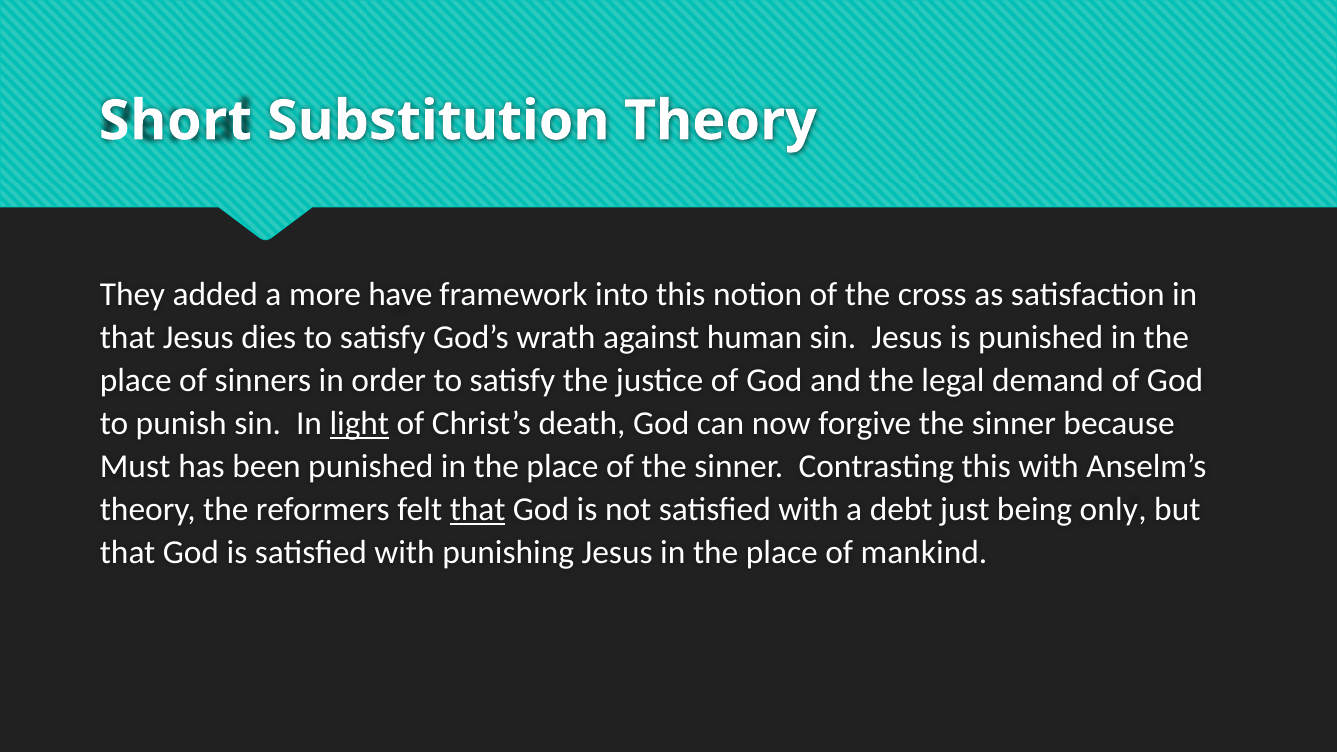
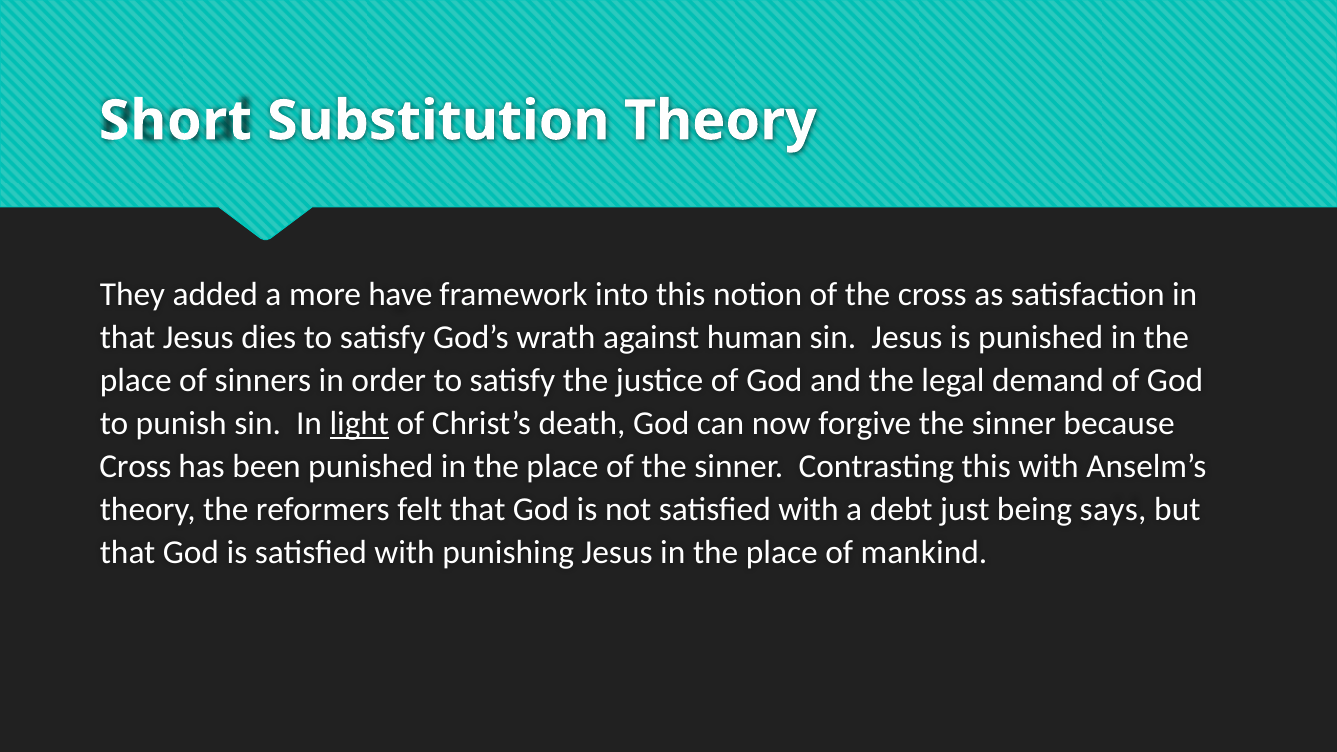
Must at (135, 467): Must -> Cross
that at (478, 510) underline: present -> none
only: only -> says
